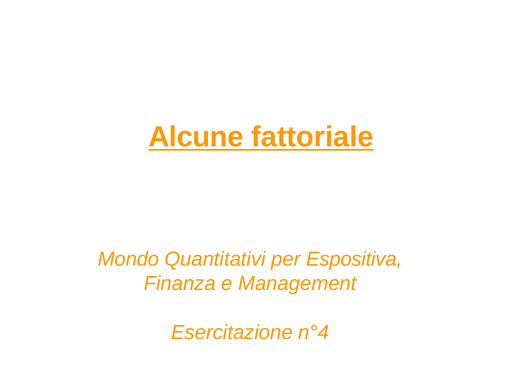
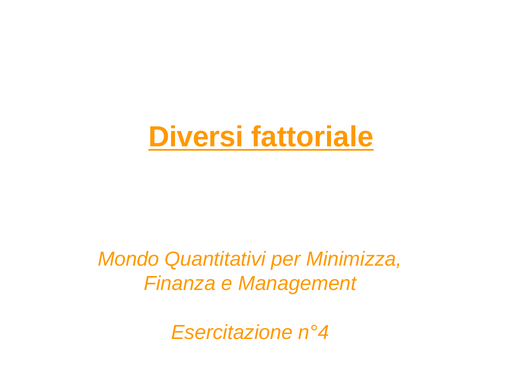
Alcune: Alcune -> Diversi
Espositiva: Espositiva -> Minimizza
